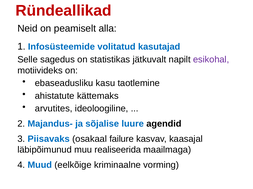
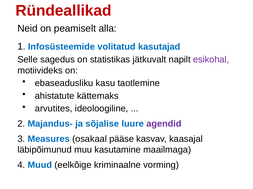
agendid colour: black -> purple
Piisavaks: Piisavaks -> Measures
failure: failure -> pääse
realiseerida: realiseerida -> kasutamine
